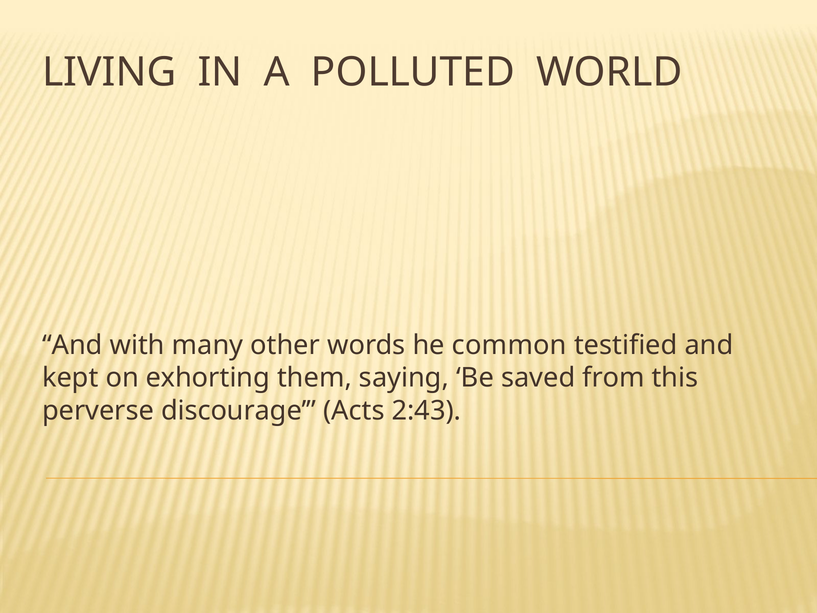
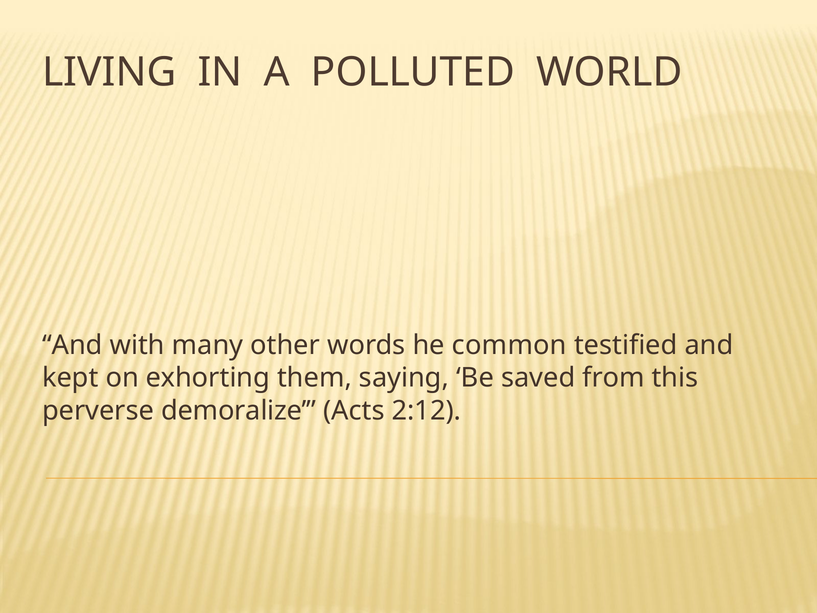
discourage: discourage -> demoralize
2:43: 2:43 -> 2:12
